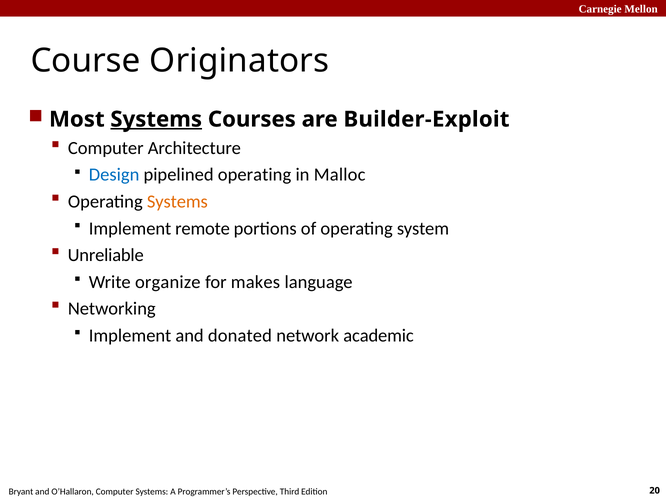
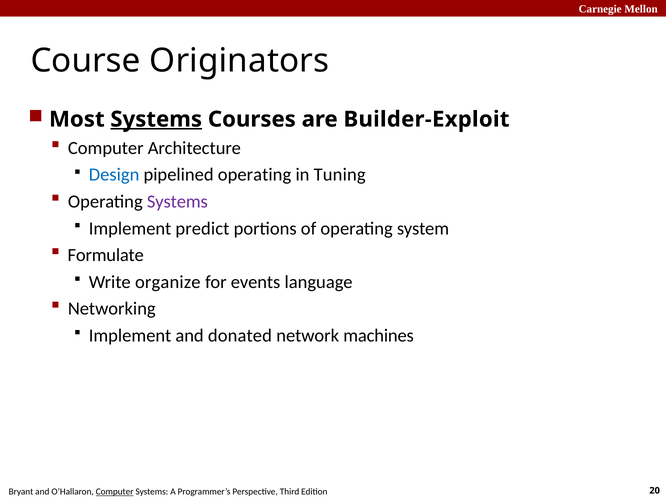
Malloc: Malloc -> Tuning
Systems at (177, 202) colour: orange -> purple
remote: remote -> predict
Unreliable: Unreliable -> Formulate
makes: makes -> events
academic: academic -> machines
Computer at (115, 492) underline: none -> present
